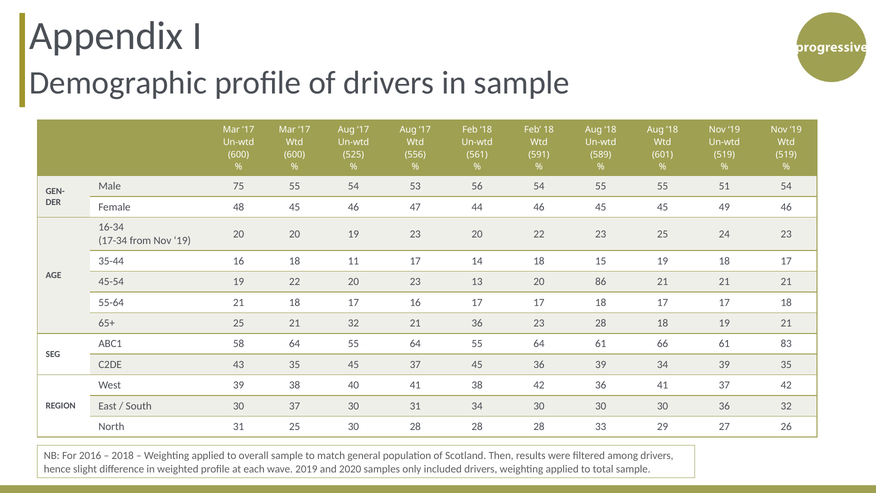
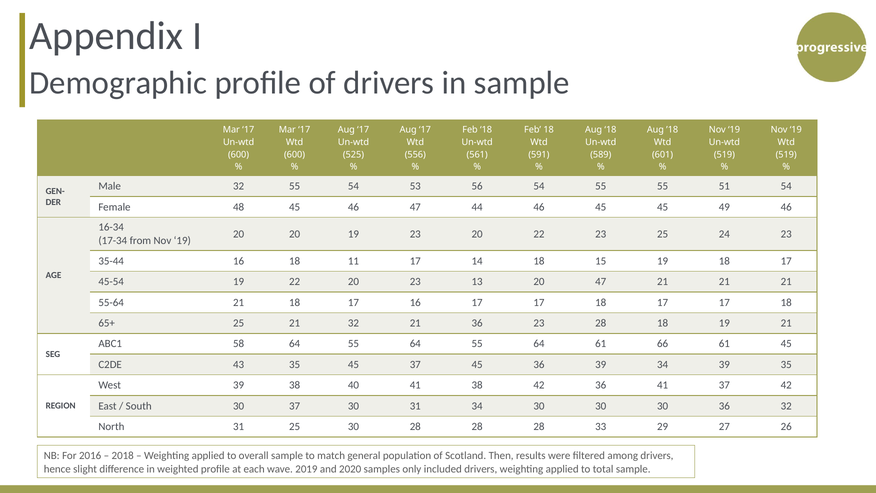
Male 75: 75 -> 32
20 86: 86 -> 47
61 83: 83 -> 45
